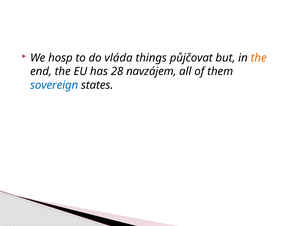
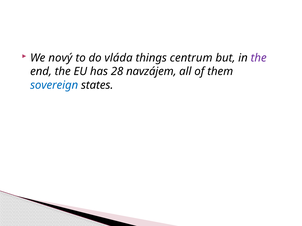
hosp: hosp -> nový
půjčovat: půjčovat -> centrum
the at (259, 58) colour: orange -> purple
